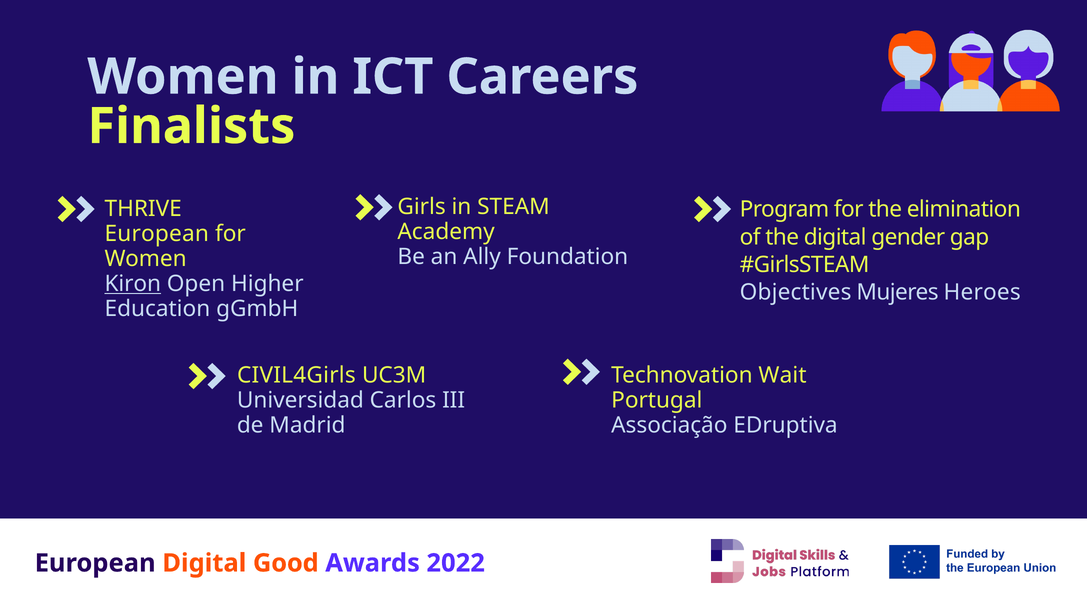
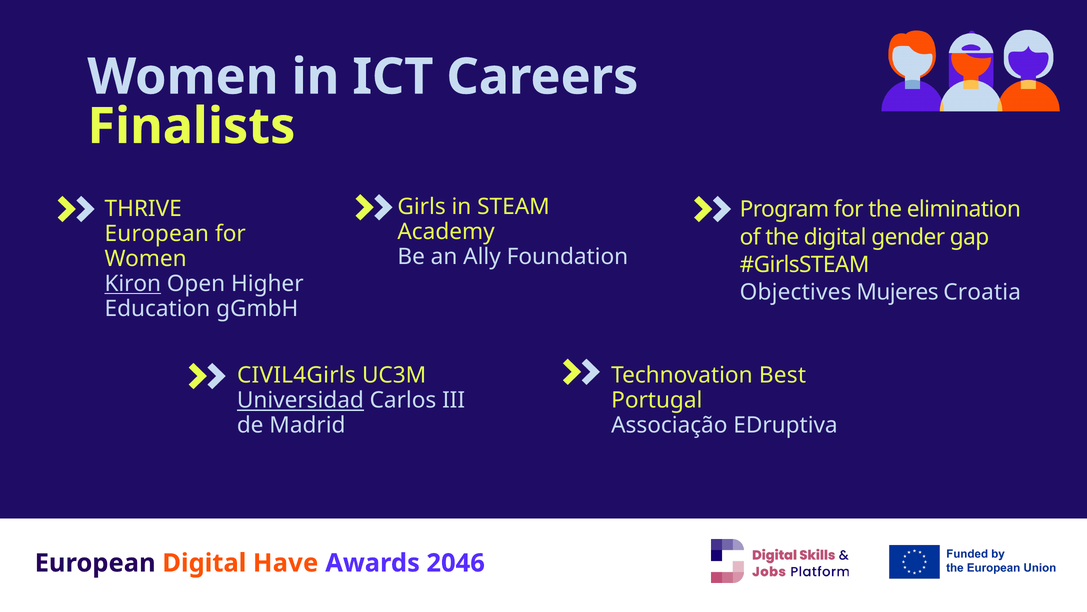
Heroes: Heroes -> Croatia
Wait: Wait -> Best
Universidad underline: none -> present
Good: Good -> Have
2022: 2022 -> 2046
